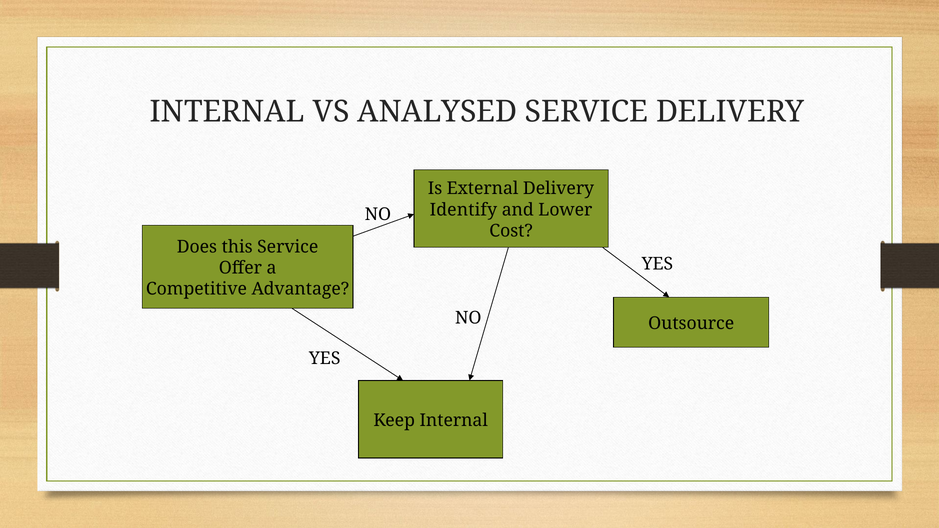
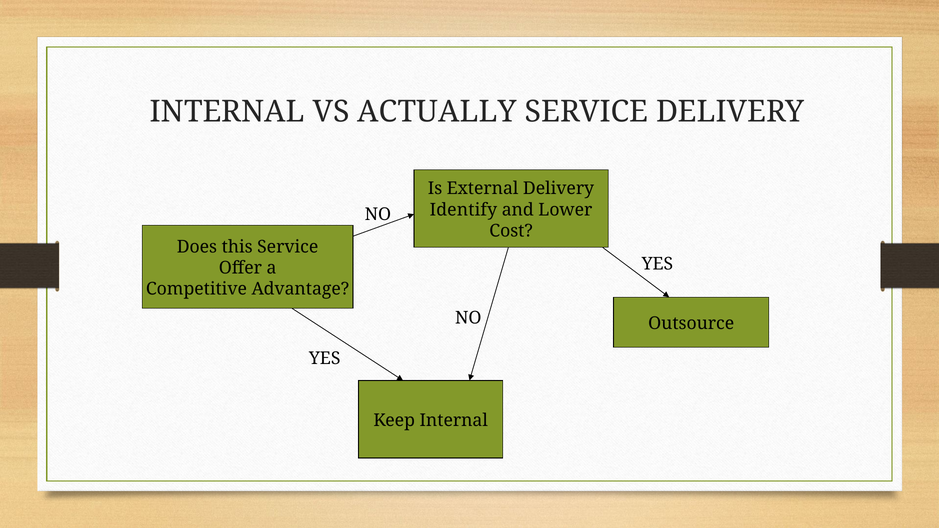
ANALYSED: ANALYSED -> ACTUALLY
